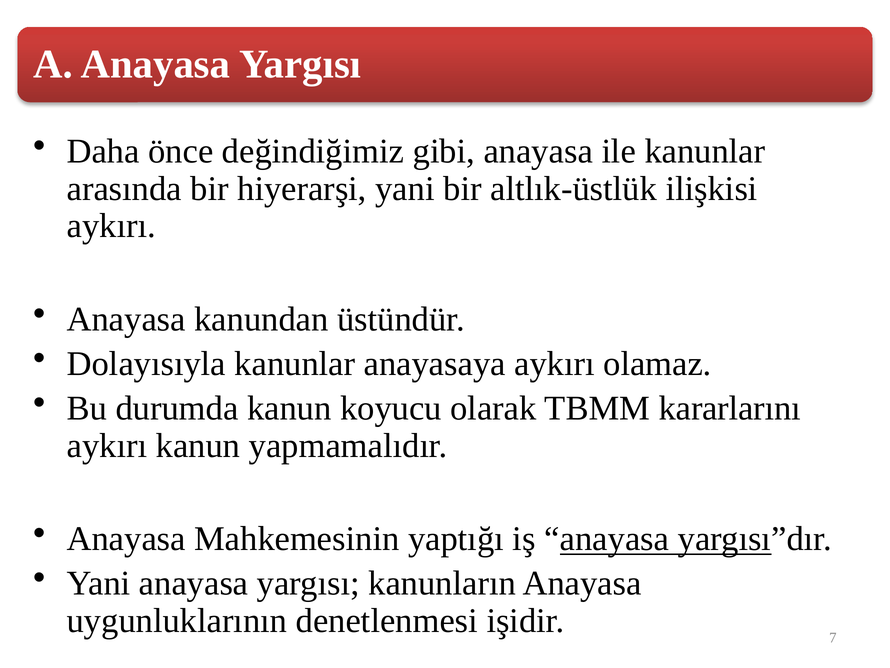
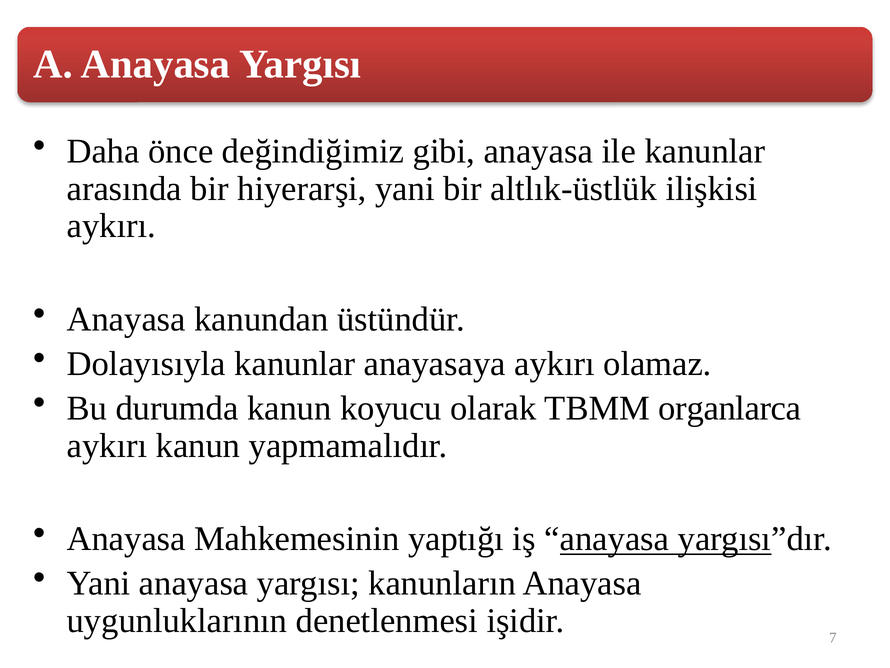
kararlarını: kararlarını -> organlarca
